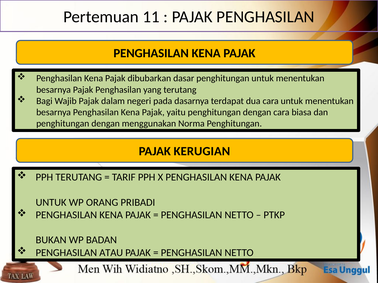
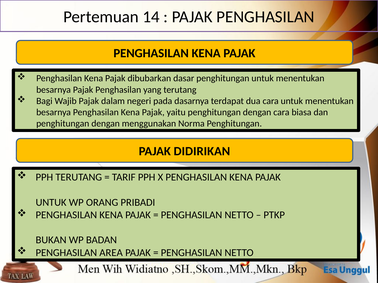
11: 11 -> 14
KERUGIAN: KERUGIAN -> DIDIRIKAN
ATAU: ATAU -> AREA
